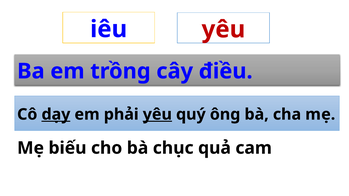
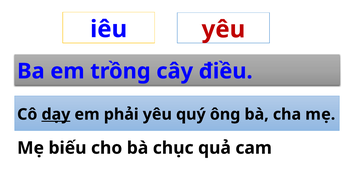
yêu at (157, 115) underline: present -> none
